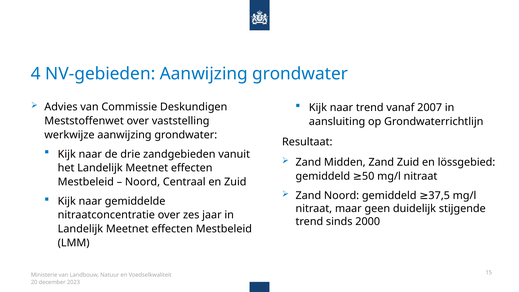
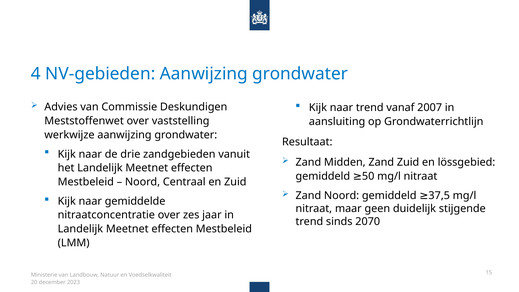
2000: 2000 -> 2070
